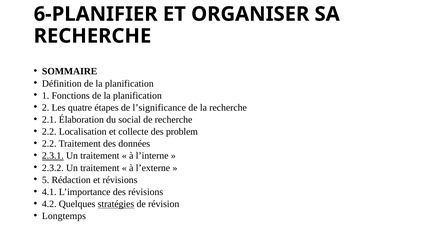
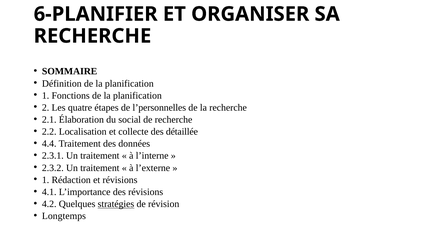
l’significance: l’significance -> l’personnelles
problem: problem -> détaillée
2.2 at (49, 144): 2.2 -> 4.4
2.3.1 underline: present -> none
5 at (46, 180): 5 -> 1
